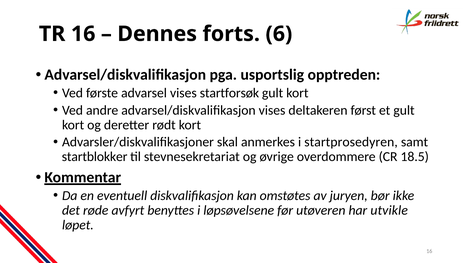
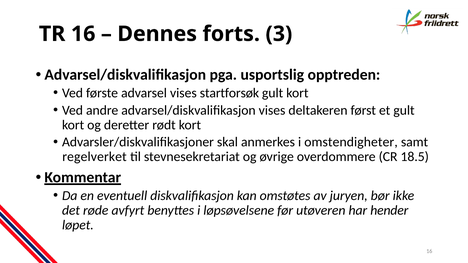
6: 6 -> 3
startprosedyren: startprosedyren -> omstendigheter
startblokker: startblokker -> regelverket
utvikle: utvikle -> hender
